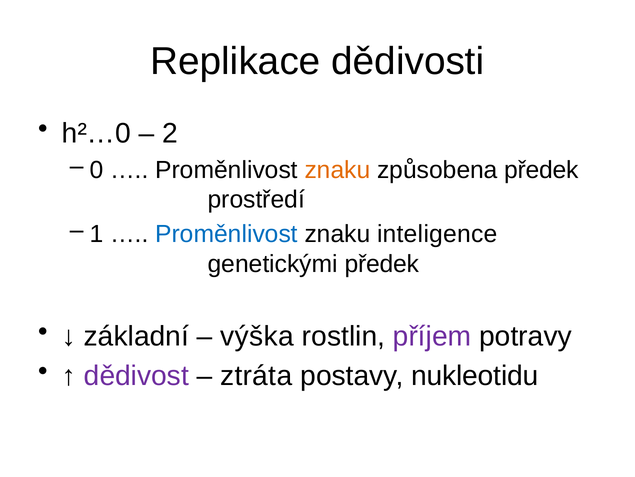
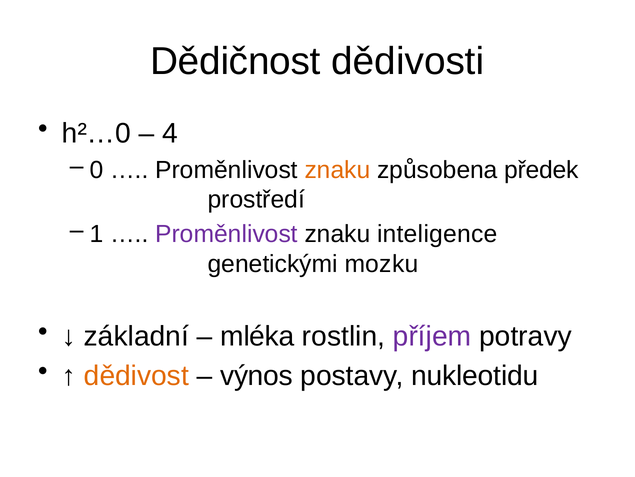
Replikace: Replikace -> Dědičnost
2: 2 -> 4
Proměnlivost at (227, 234) colour: blue -> purple
genetickými předek: předek -> mozku
výška: výška -> mléka
dědivost colour: purple -> orange
ztráta: ztráta -> výnos
